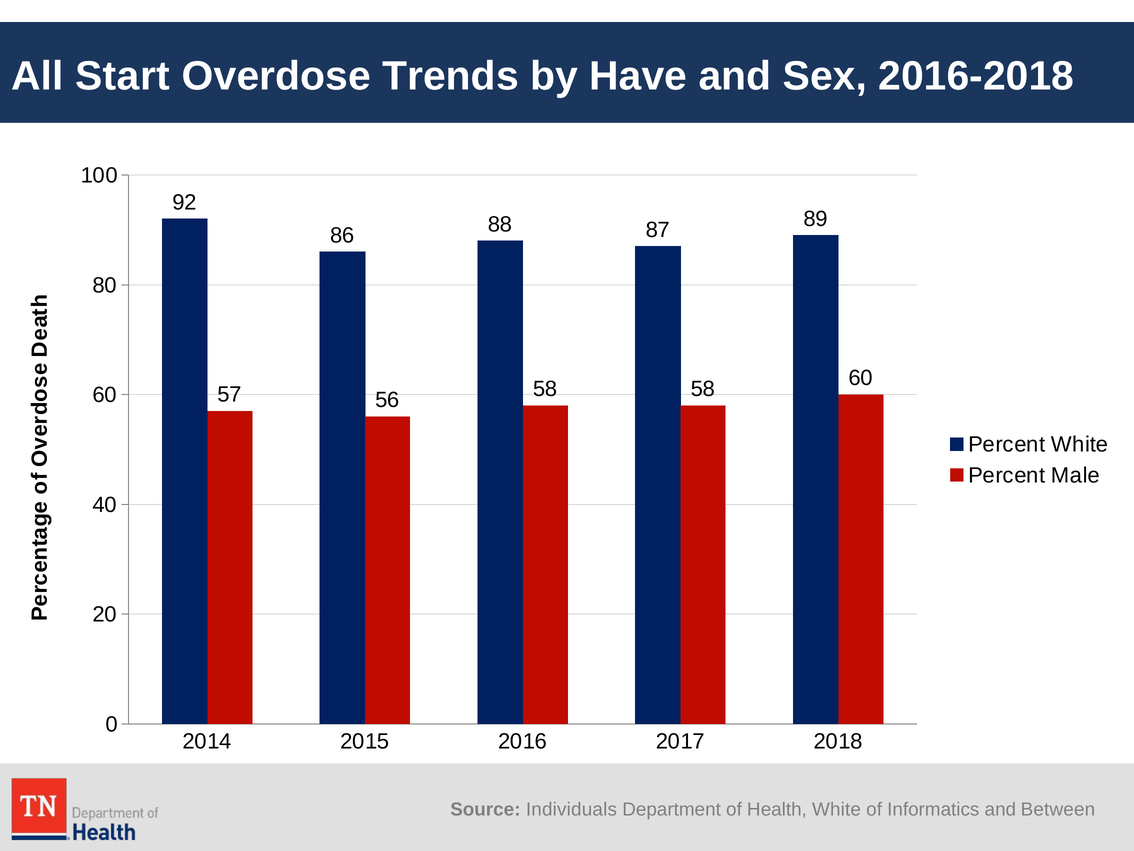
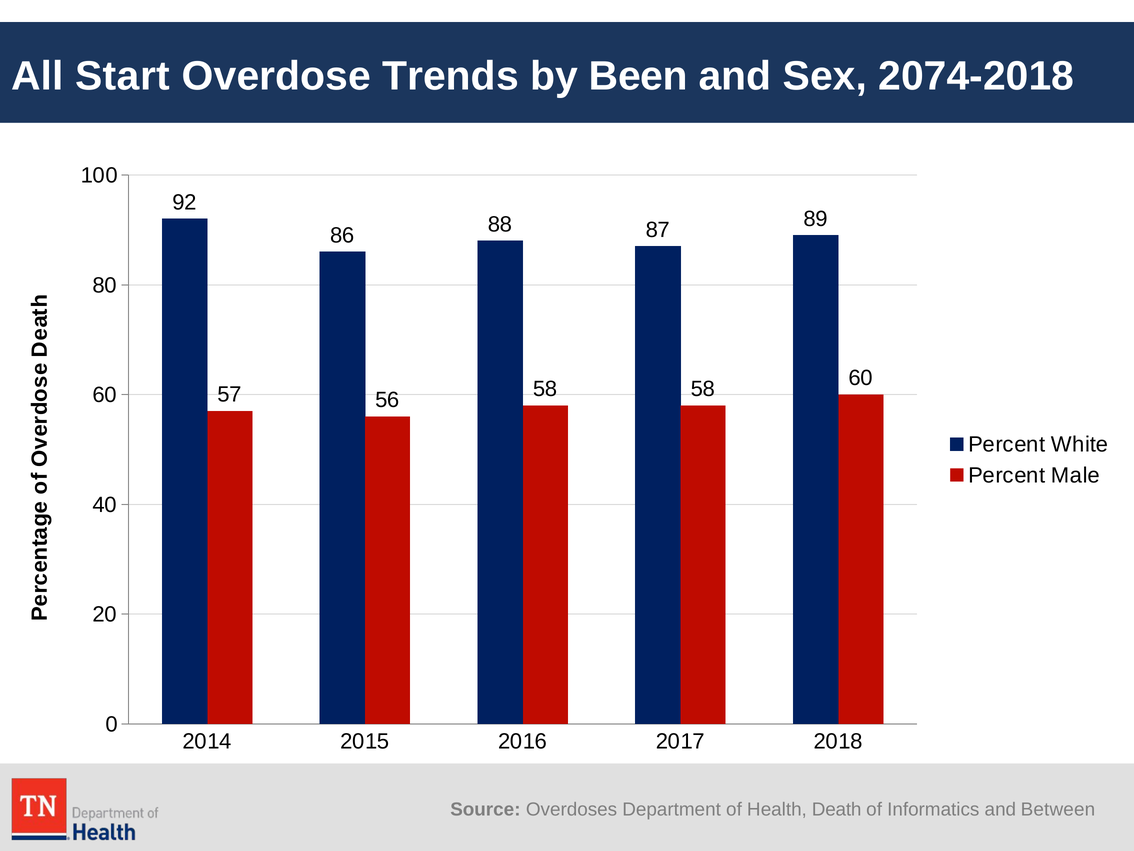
Have: Have -> Been
2016-2018: 2016-2018 -> 2074-2018
Individuals: Individuals -> Overdoses
Health White: White -> Death
